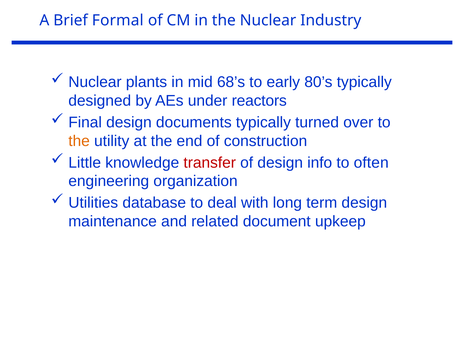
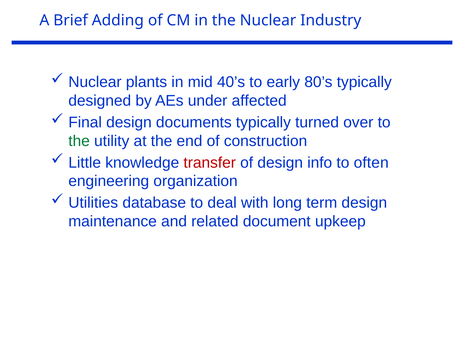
Formal: Formal -> Adding
68’s: 68’s -> 40’s
reactors: reactors -> affected
the at (79, 141) colour: orange -> green
